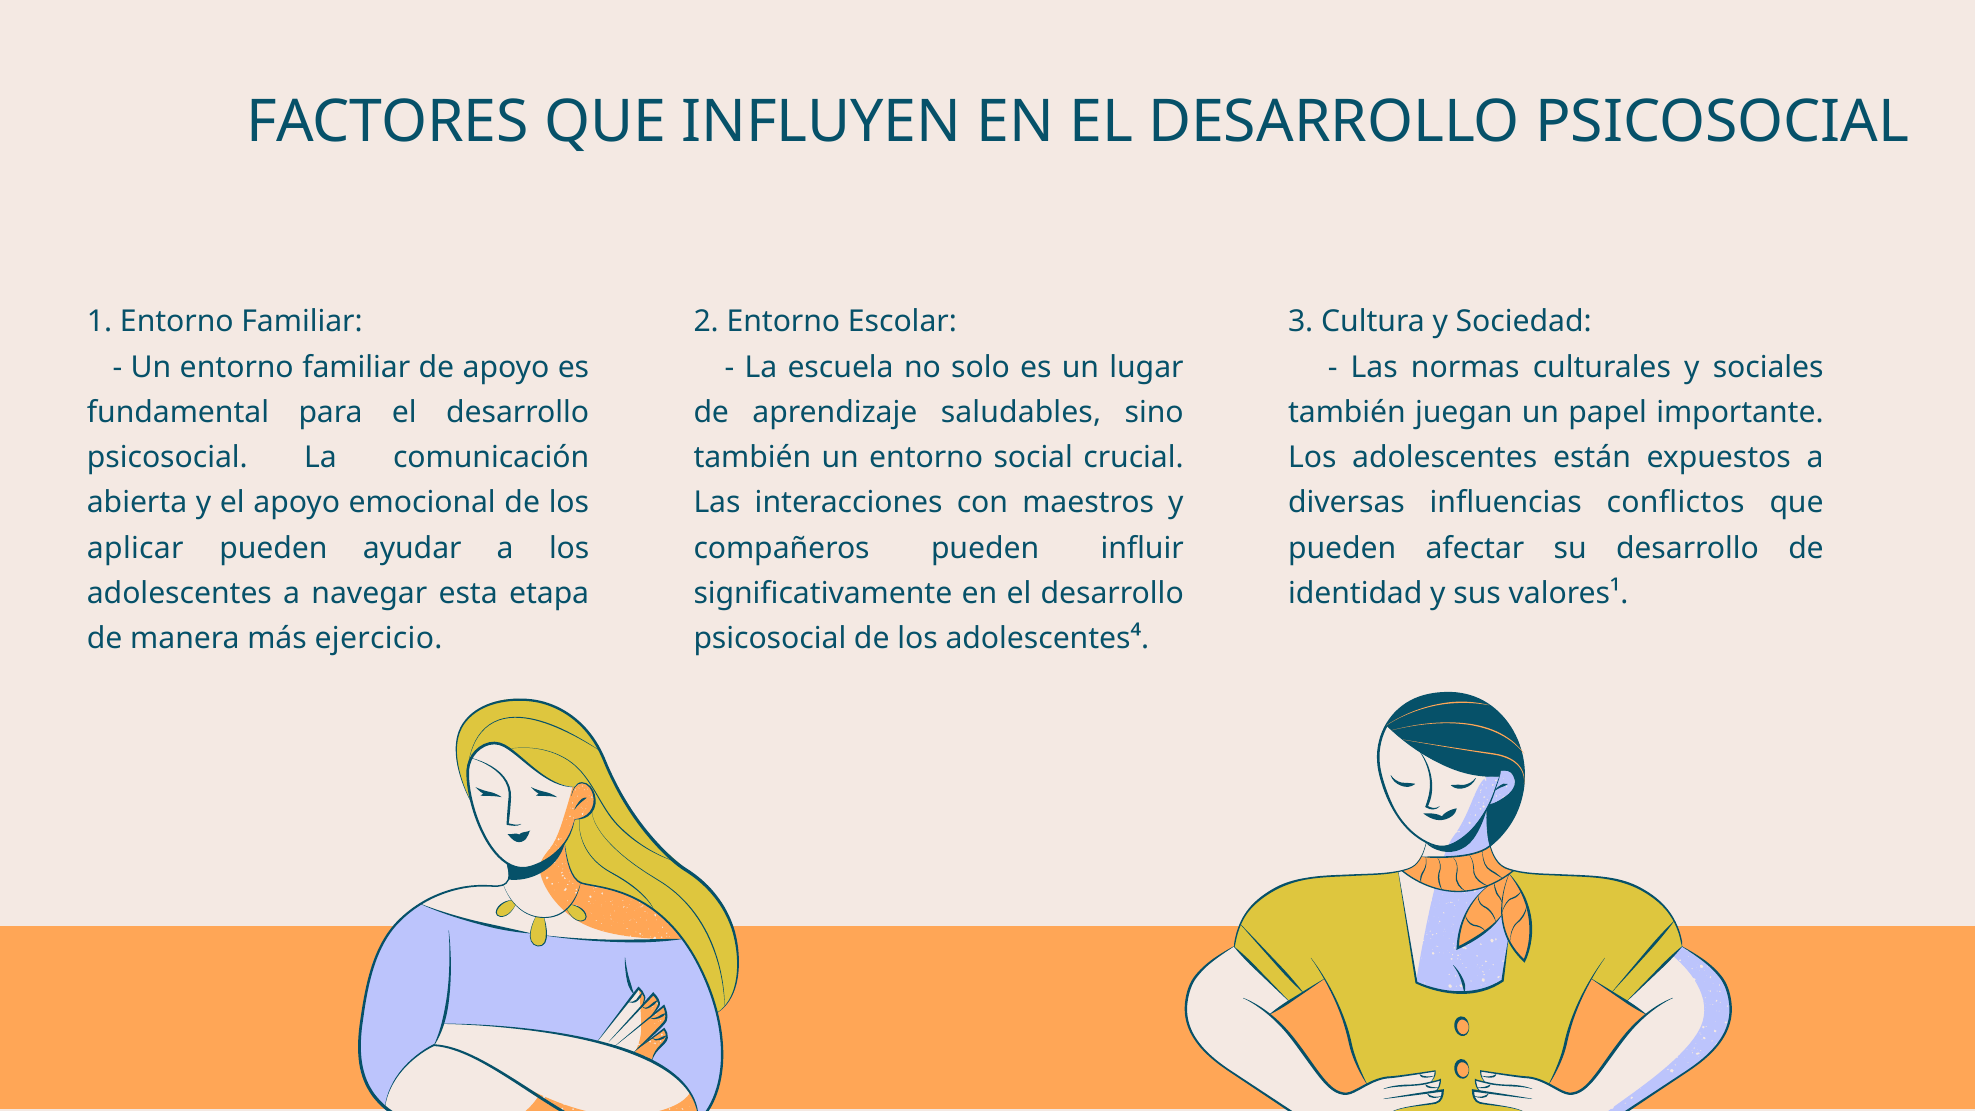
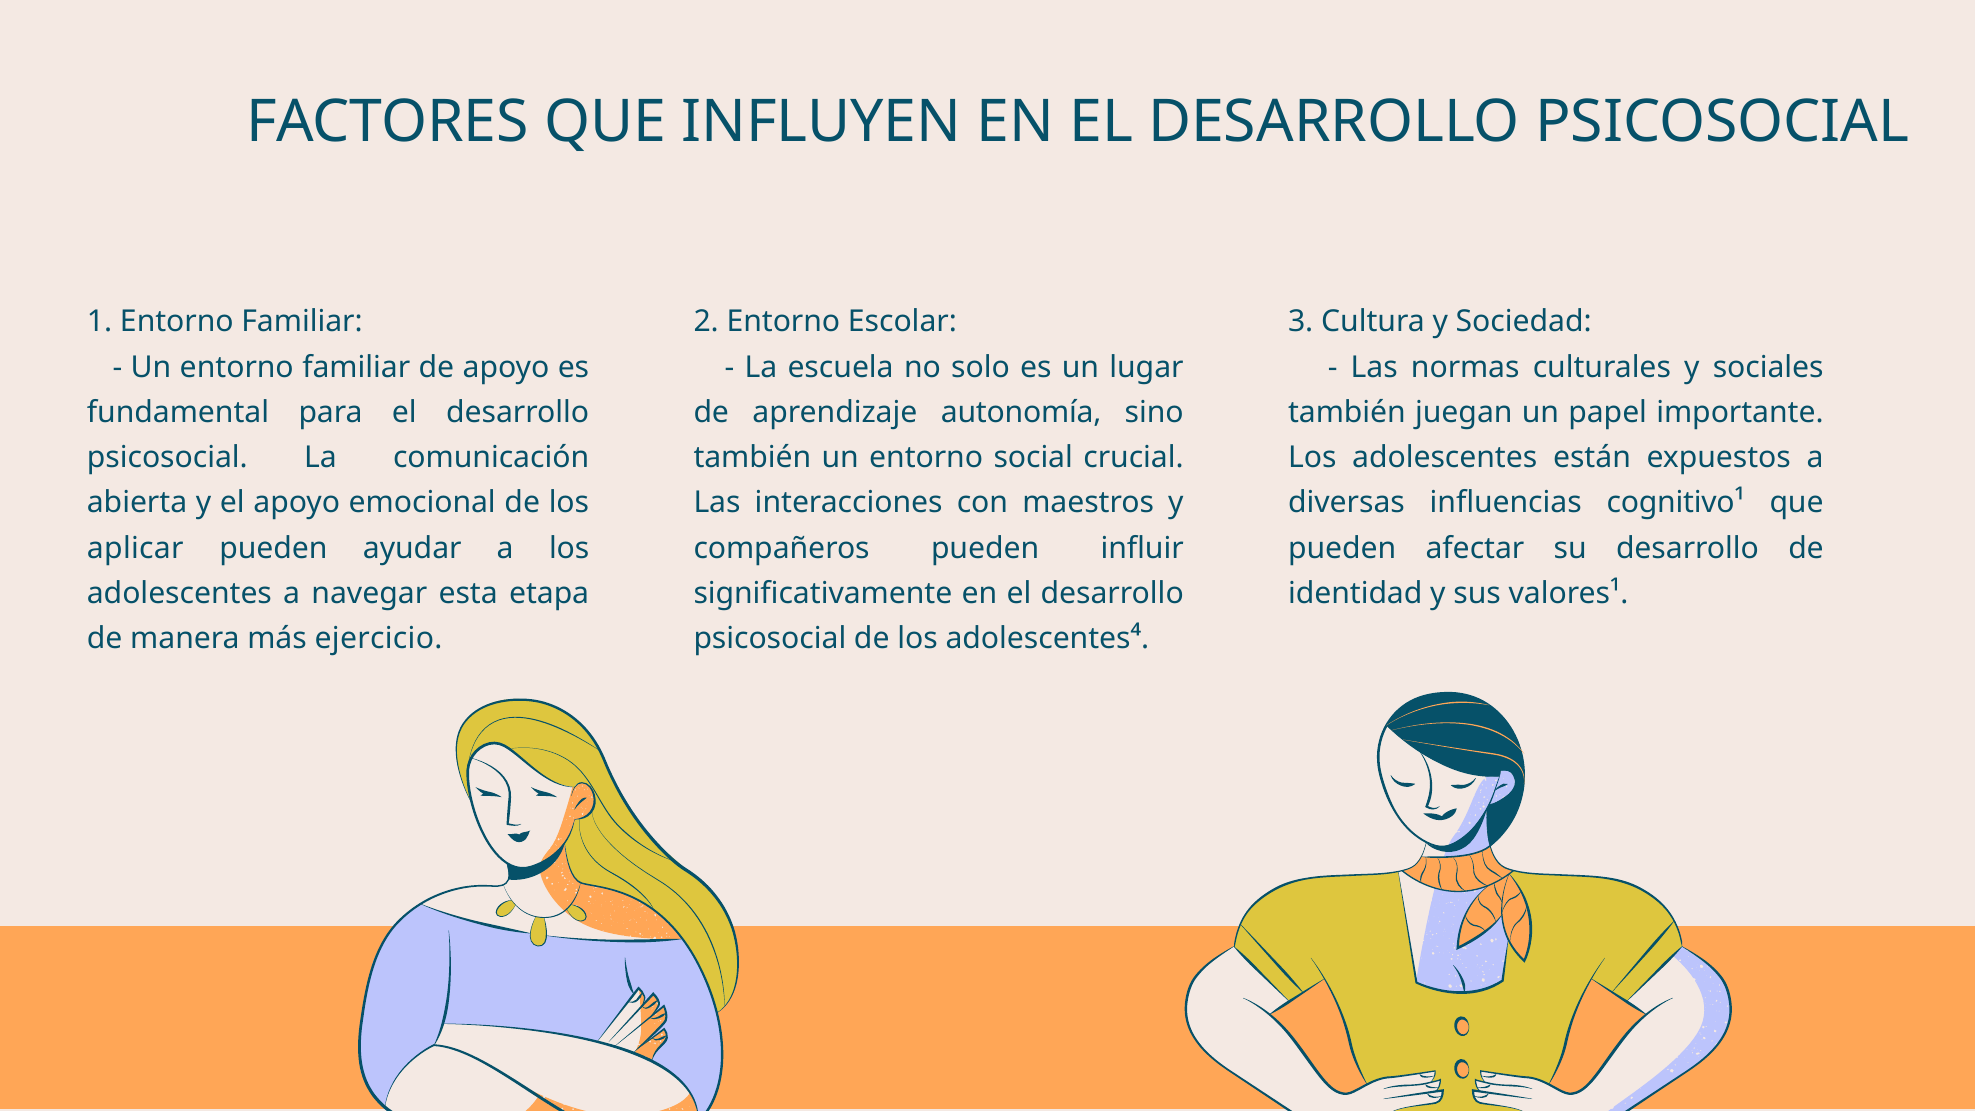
saludables: saludables -> autonomía
conflictos: conflictos -> cognitivo¹
